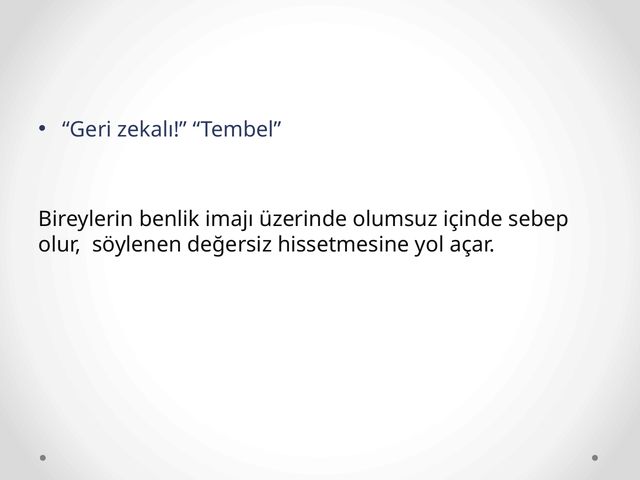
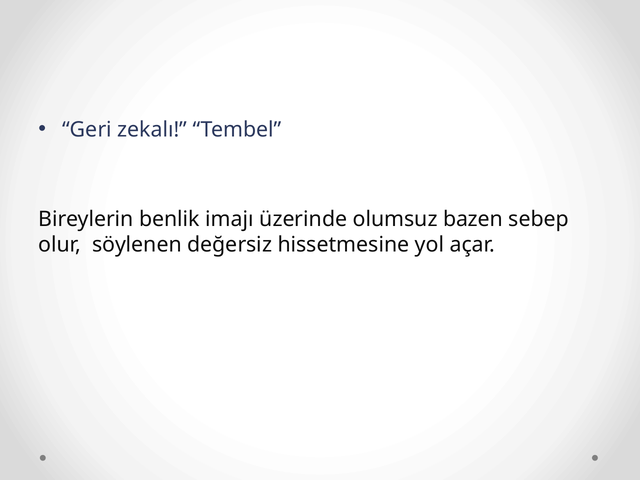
içinde: içinde -> bazen
